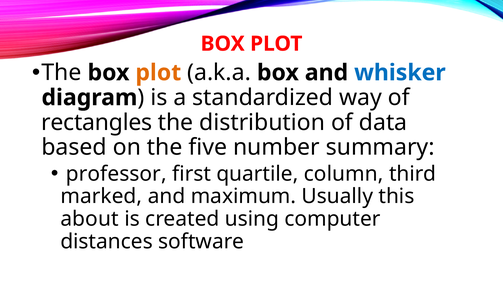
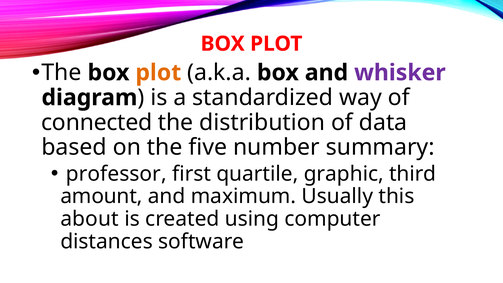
whisker colour: blue -> purple
rectangles: rectangles -> connected
column: column -> graphic
marked: marked -> amount
